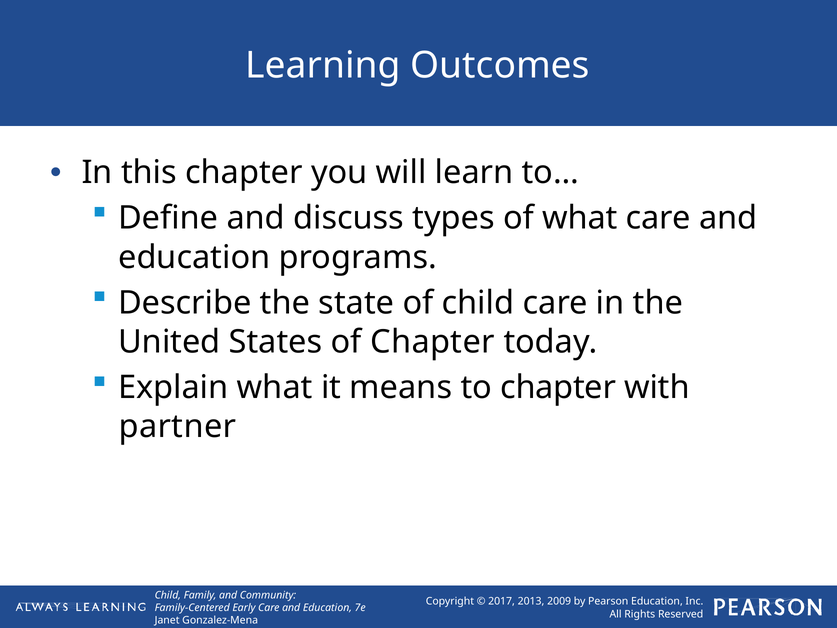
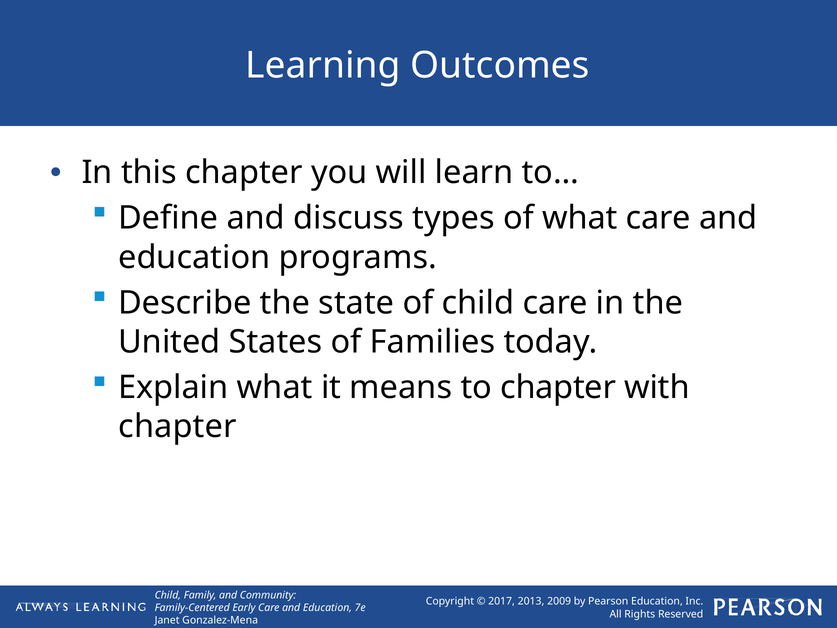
of Chapter: Chapter -> Families
partner at (177, 427): partner -> chapter
